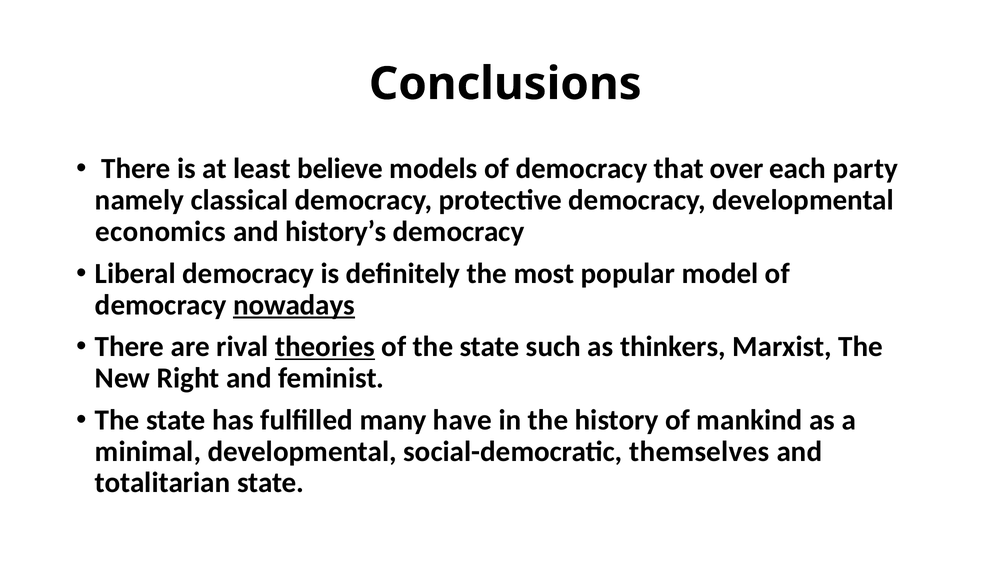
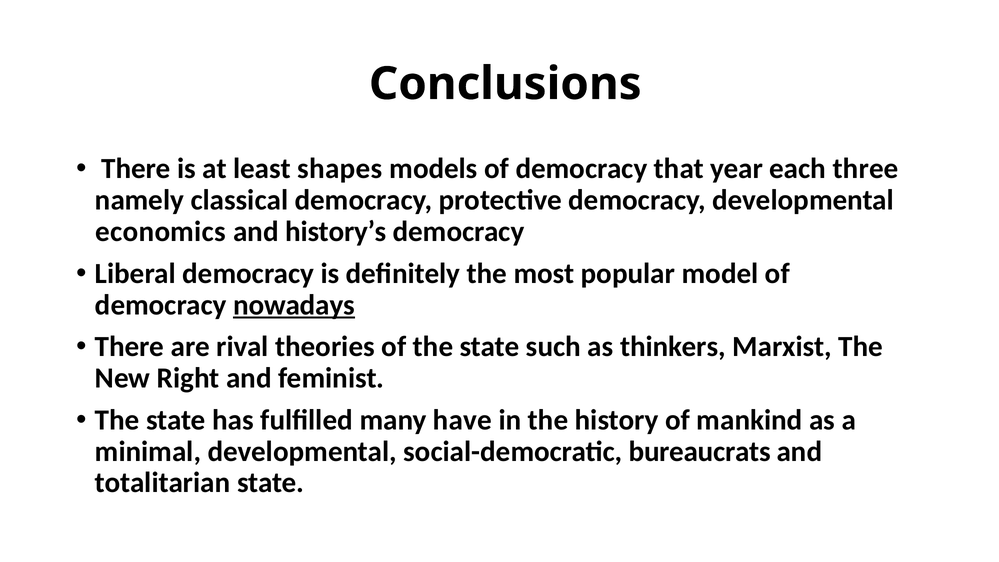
believe: believe -> shapes
over: over -> year
party: party -> three
theories underline: present -> none
themselves: themselves -> bureaucrats
